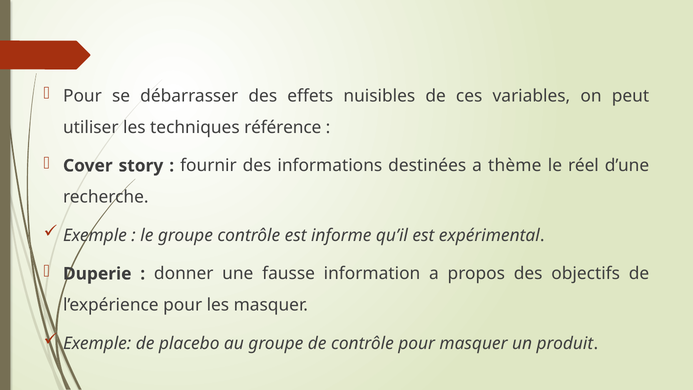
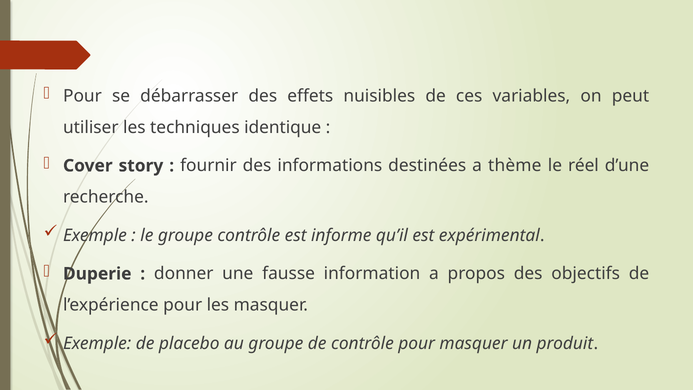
référence: référence -> identique
